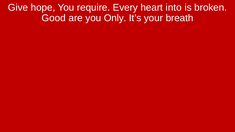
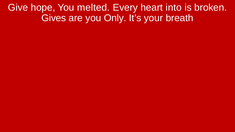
require: require -> melted
Good: Good -> Gives
